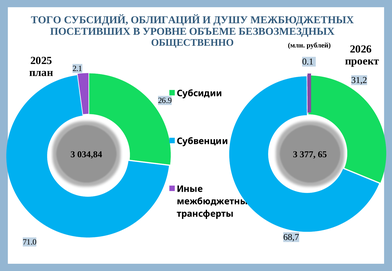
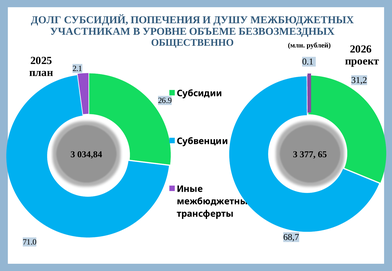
ТОГО: ТОГО -> ДОЛГ
ОБЛИГАЦИЙ: ОБЛИГАЦИЙ -> ПОПЕЧЕНИЯ
ПОСЕТИВШИХ: ПОСЕТИВШИХ -> УЧАСТНИКАМ
